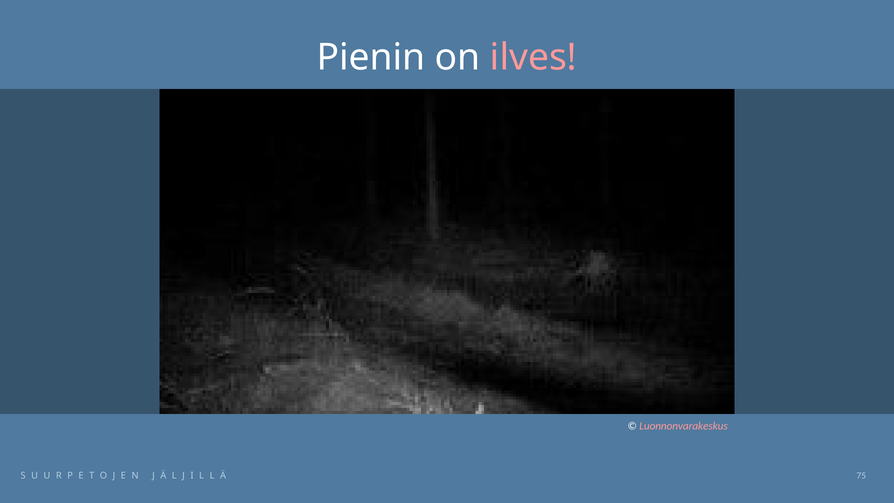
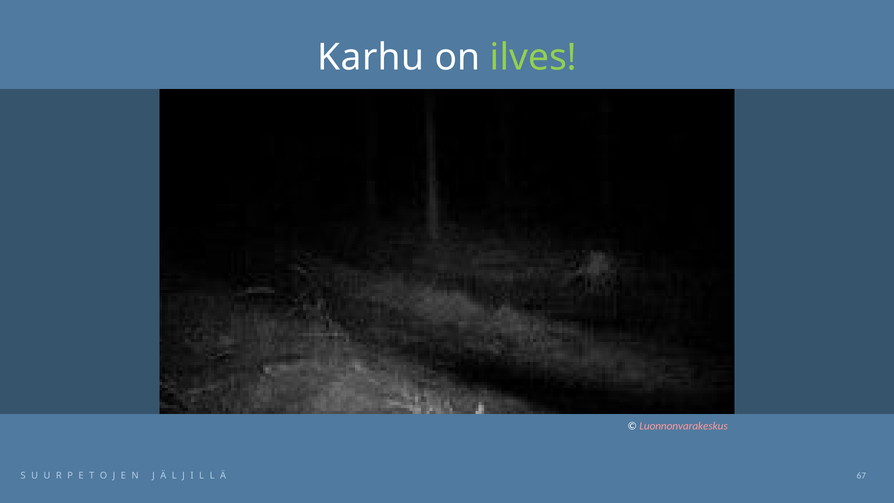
Pienin: Pienin -> Karhu
ilves colour: pink -> light green
75: 75 -> 67
